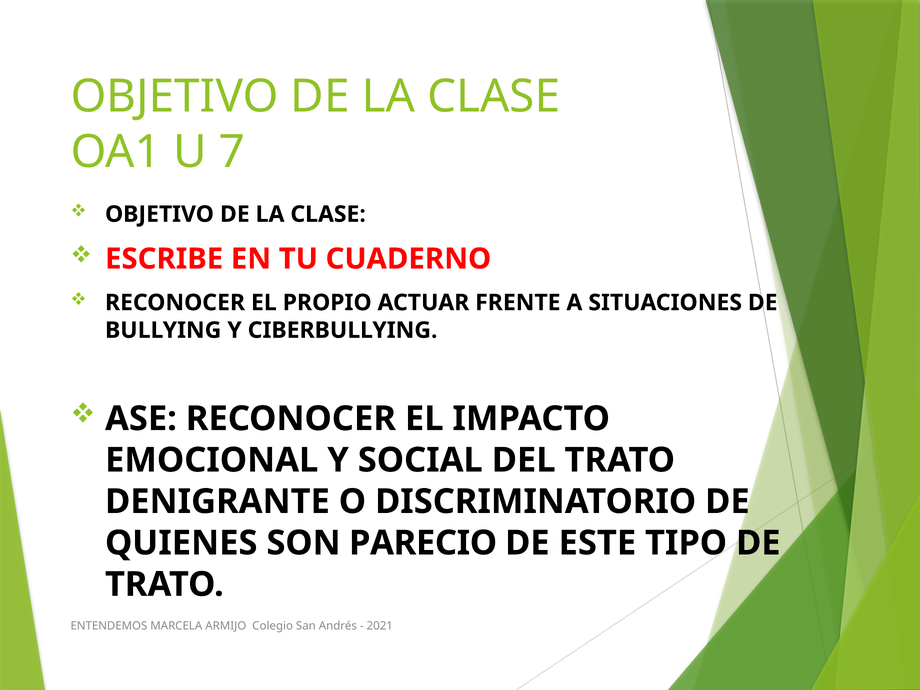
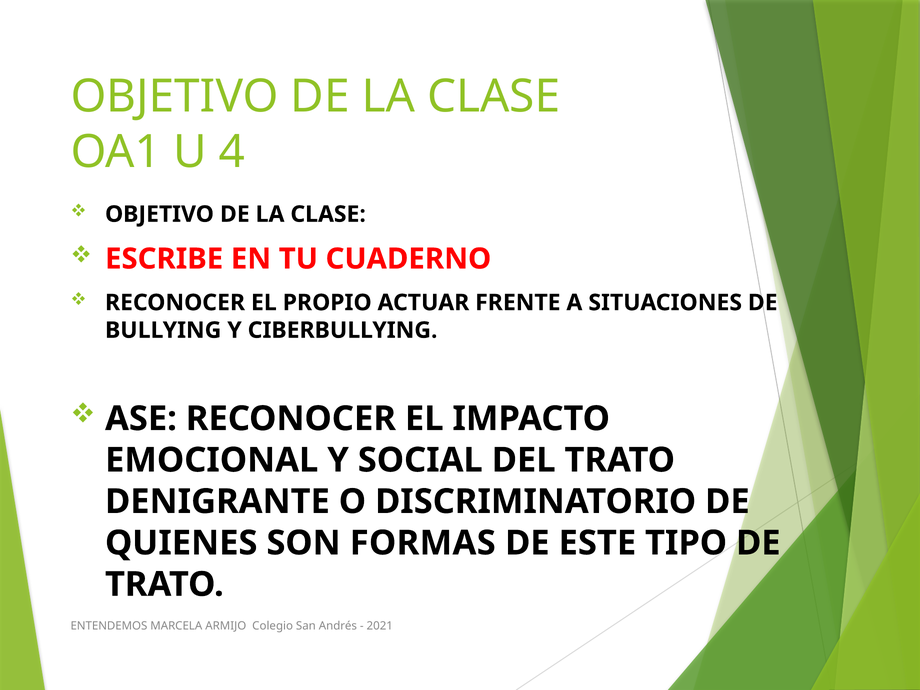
7: 7 -> 4
PARECIO: PARECIO -> FORMAS
